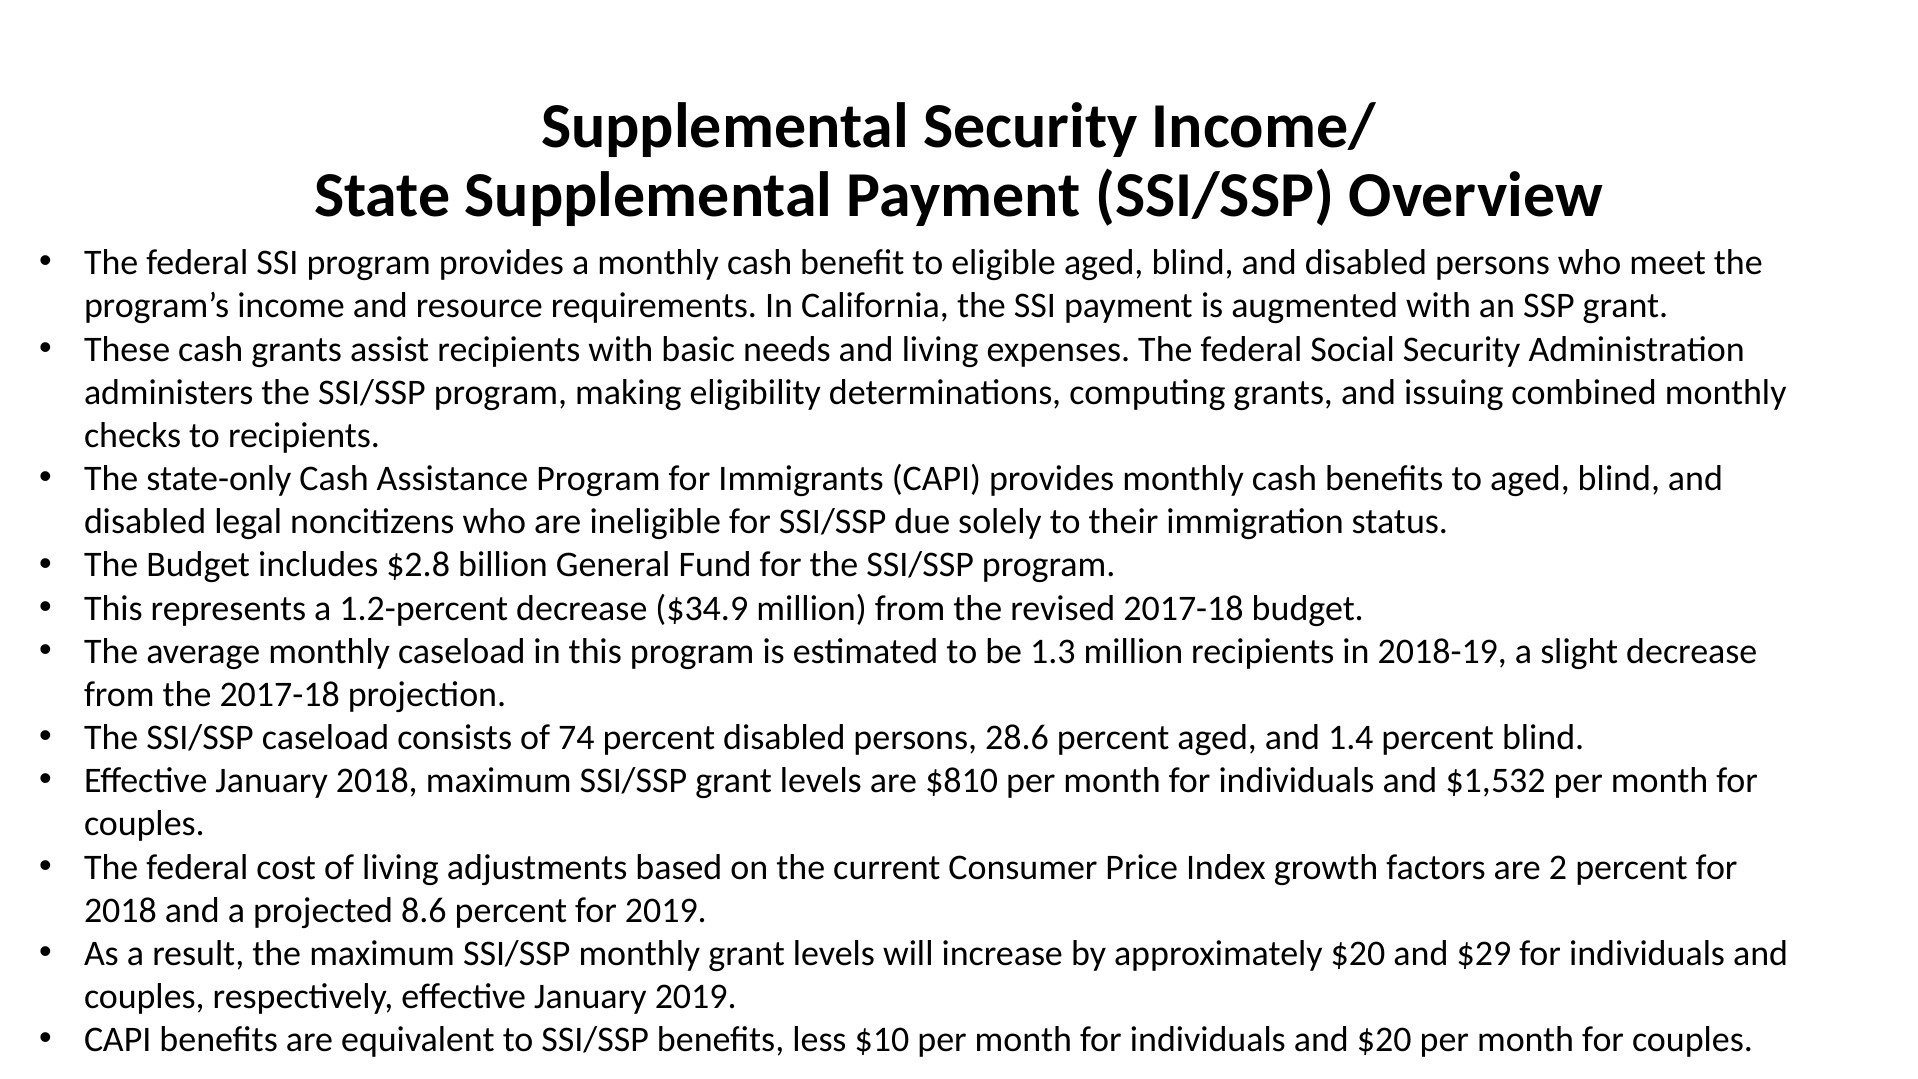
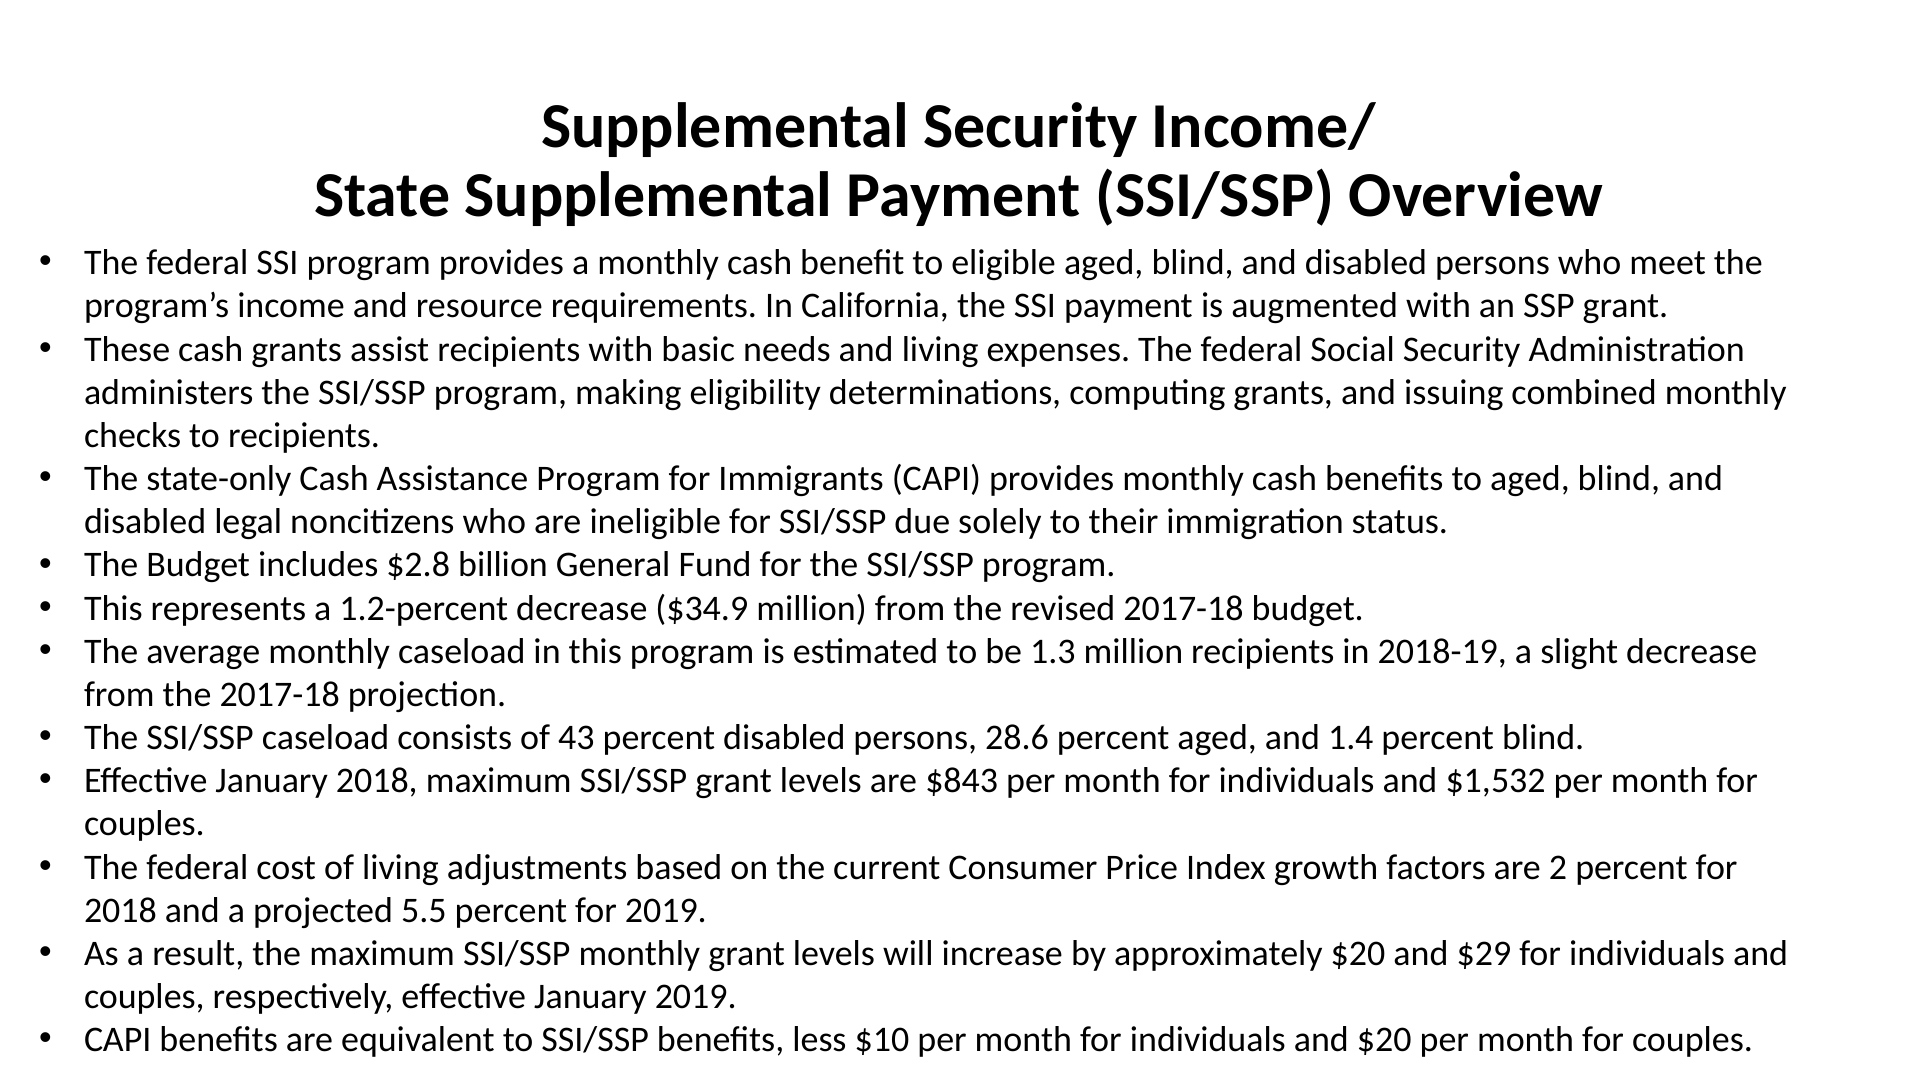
74: 74 -> 43
$810: $810 -> $843
8.6: 8.6 -> 5.5
